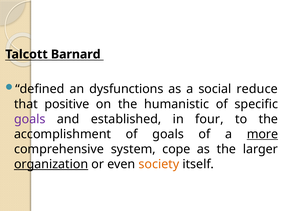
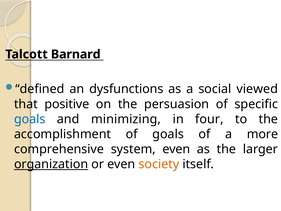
reduce: reduce -> viewed
humanistic: humanistic -> persuasion
goals at (30, 119) colour: purple -> blue
established: established -> minimizing
more underline: present -> none
system cope: cope -> even
